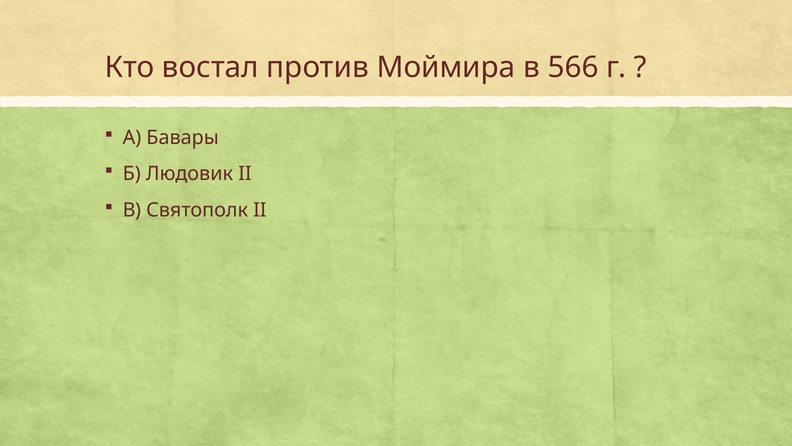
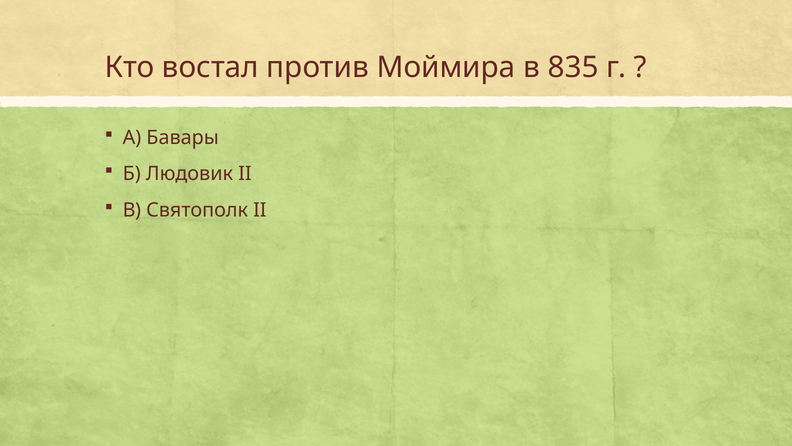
566: 566 -> 835
